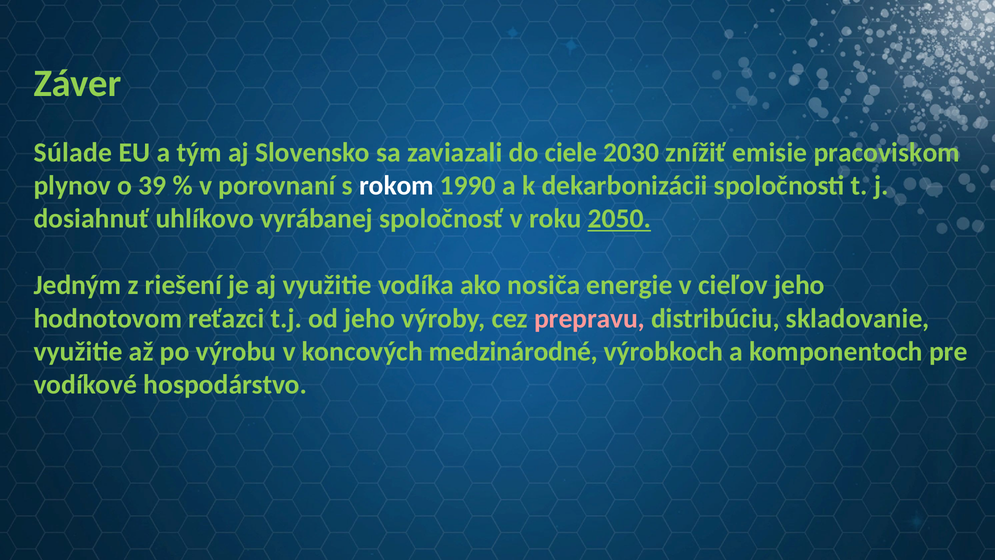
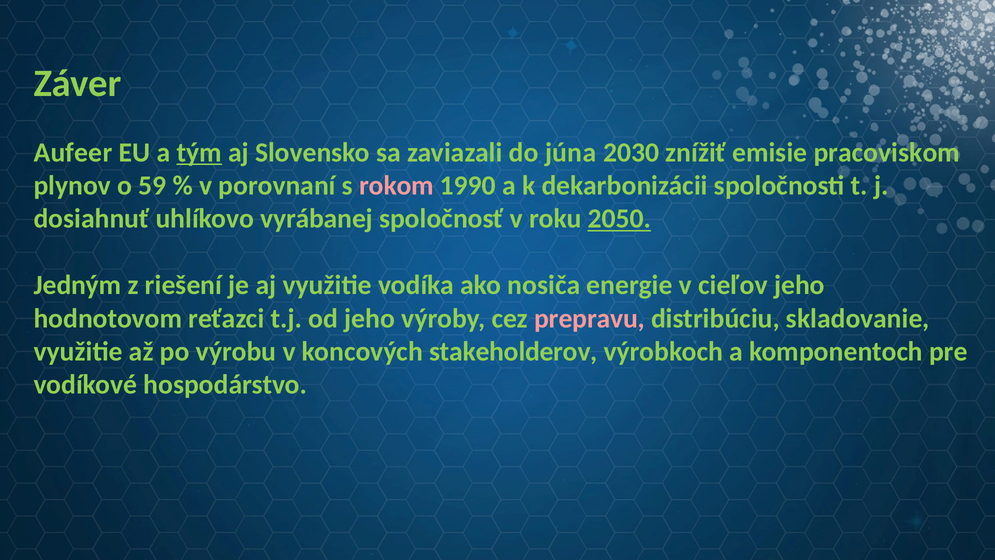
Súlade: Súlade -> Aufeer
tým underline: none -> present
ciele: ciele -> júna
39: 39 -> 59
rokom colour: white -> pink
medzinárodné: medzinárodné -> stakeholderov
